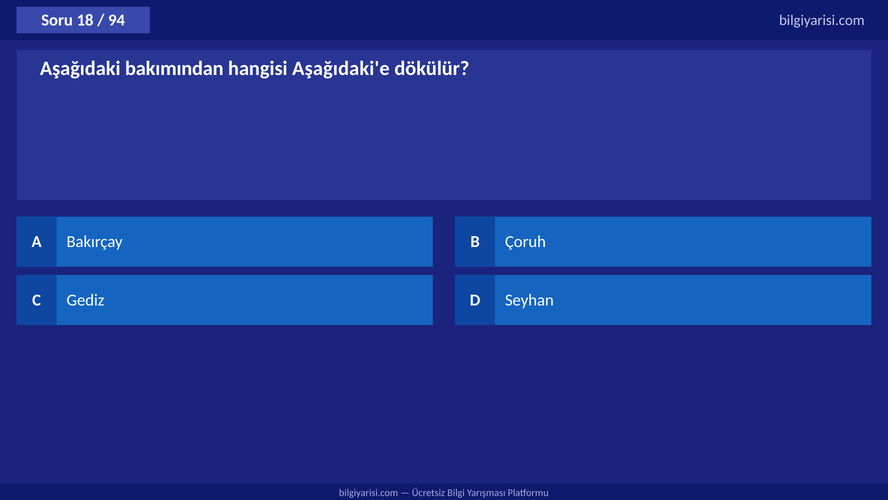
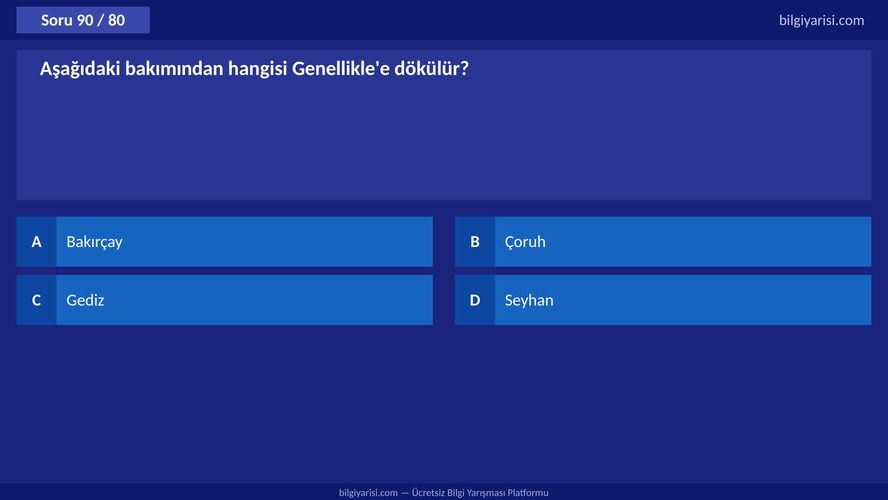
18: 18 -> 90
94: 94 -> 80
Aşağıdaki'e: Aşağıdaki'e -> Genellikle'e
